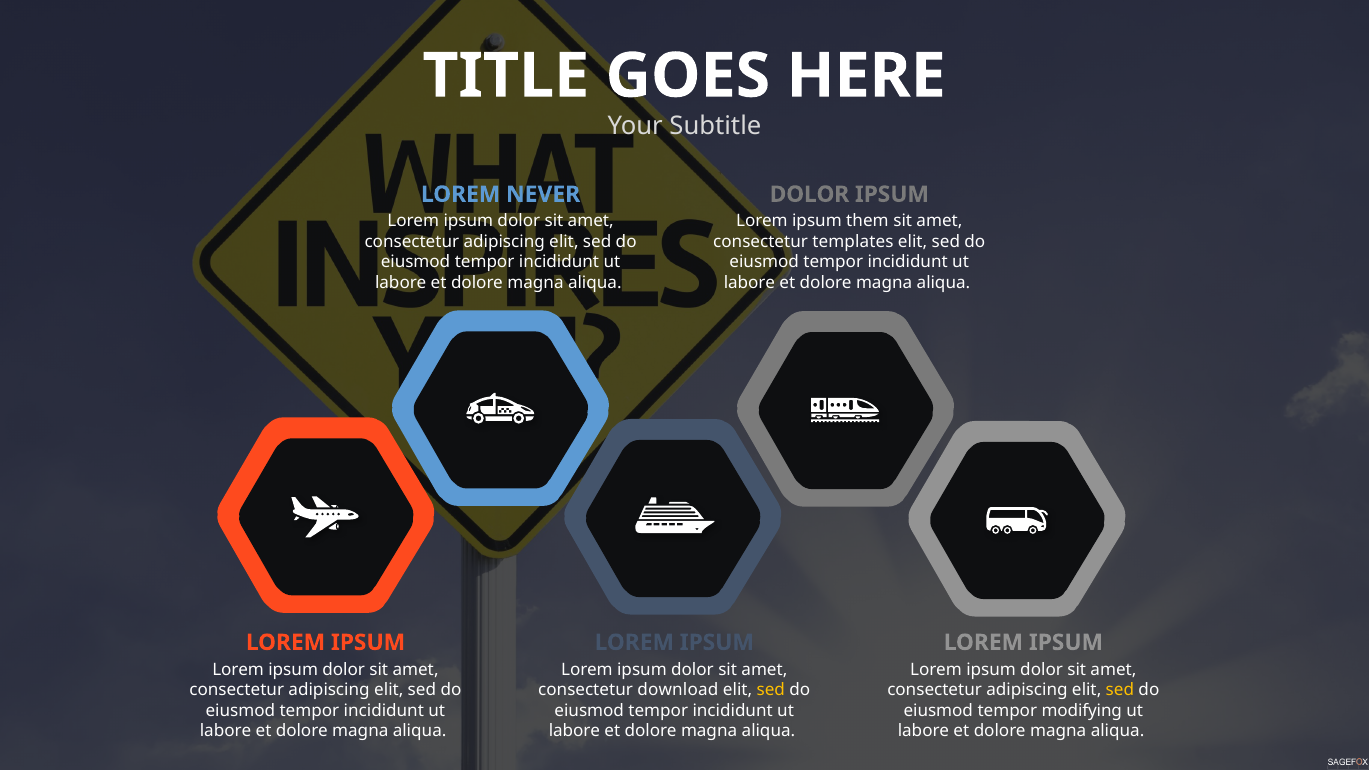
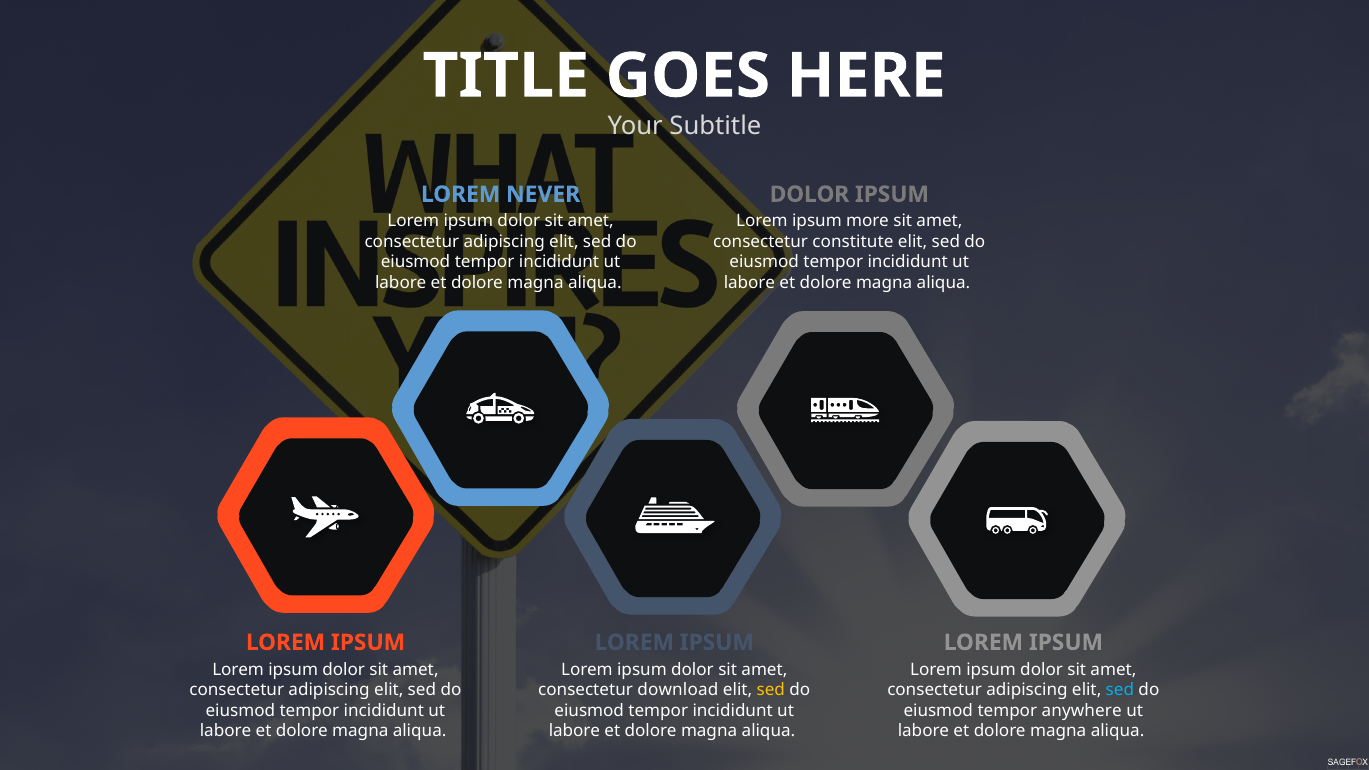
them: them -> more
templates: templates -> constitute
sed at (1120, 690) colour: yellow -> light blue
modifying: modifying -> anywhere
